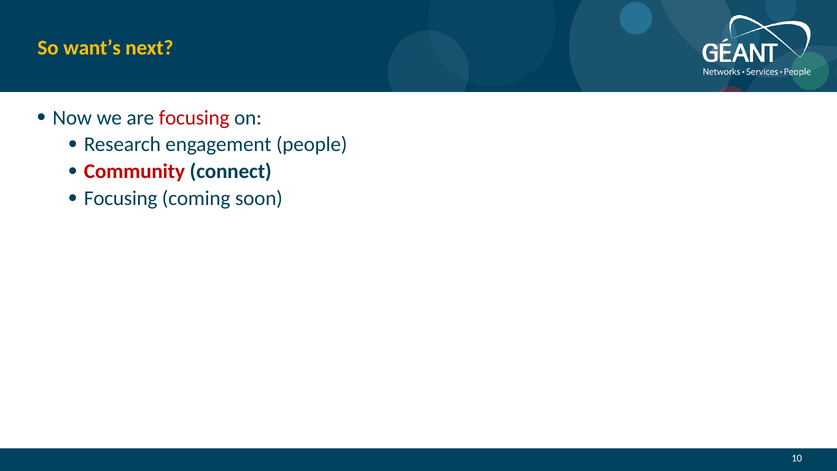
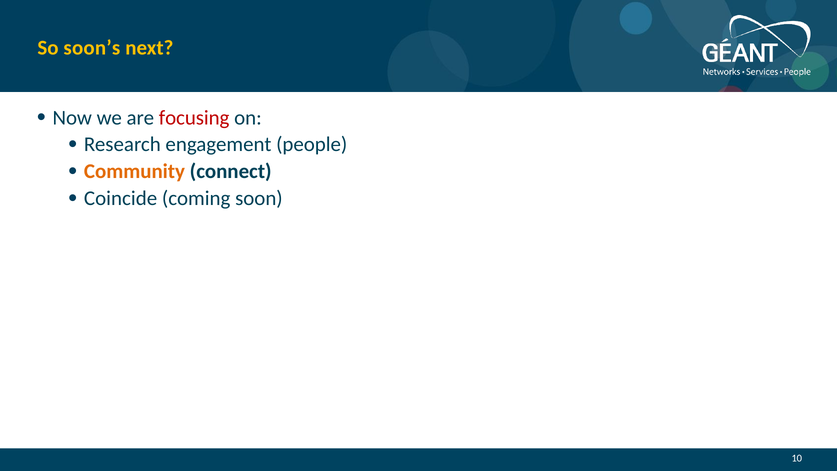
want’s: want’s -> soon’s
Community colour: red -> orange
Focusing at (121, 198): Focusing -> Coincide
